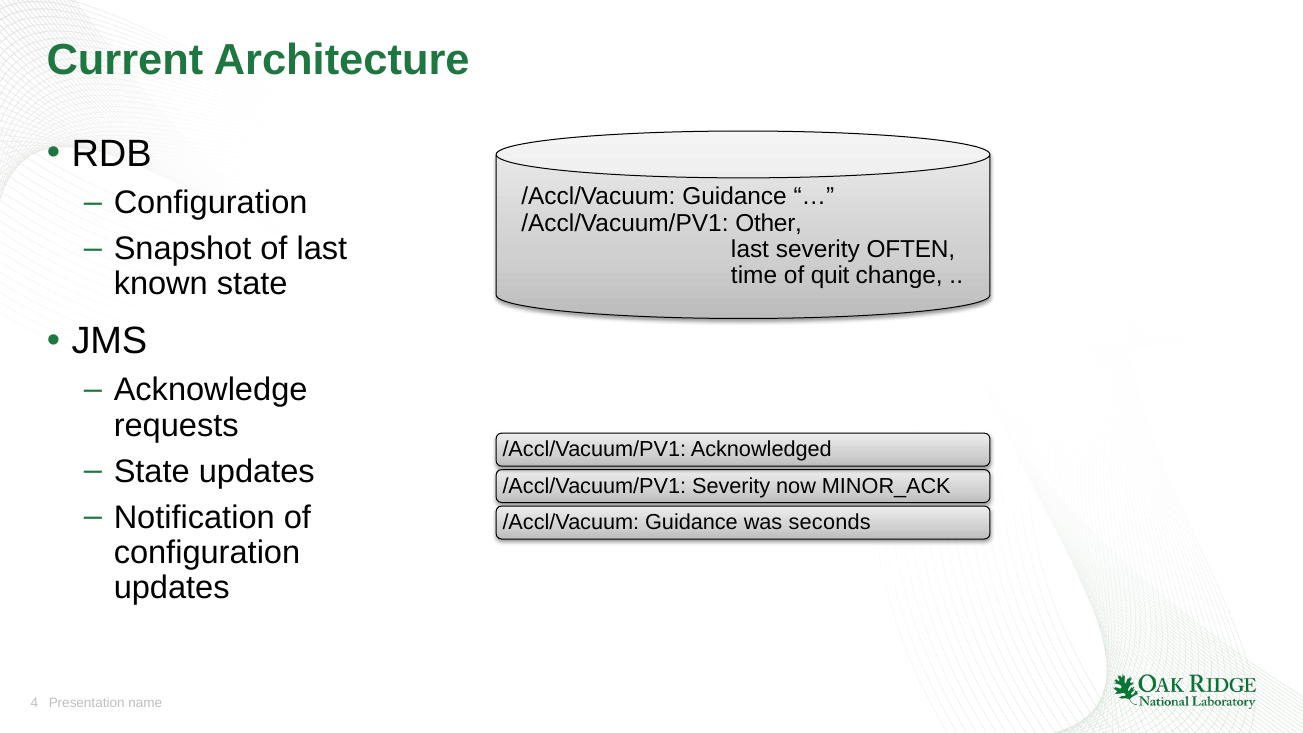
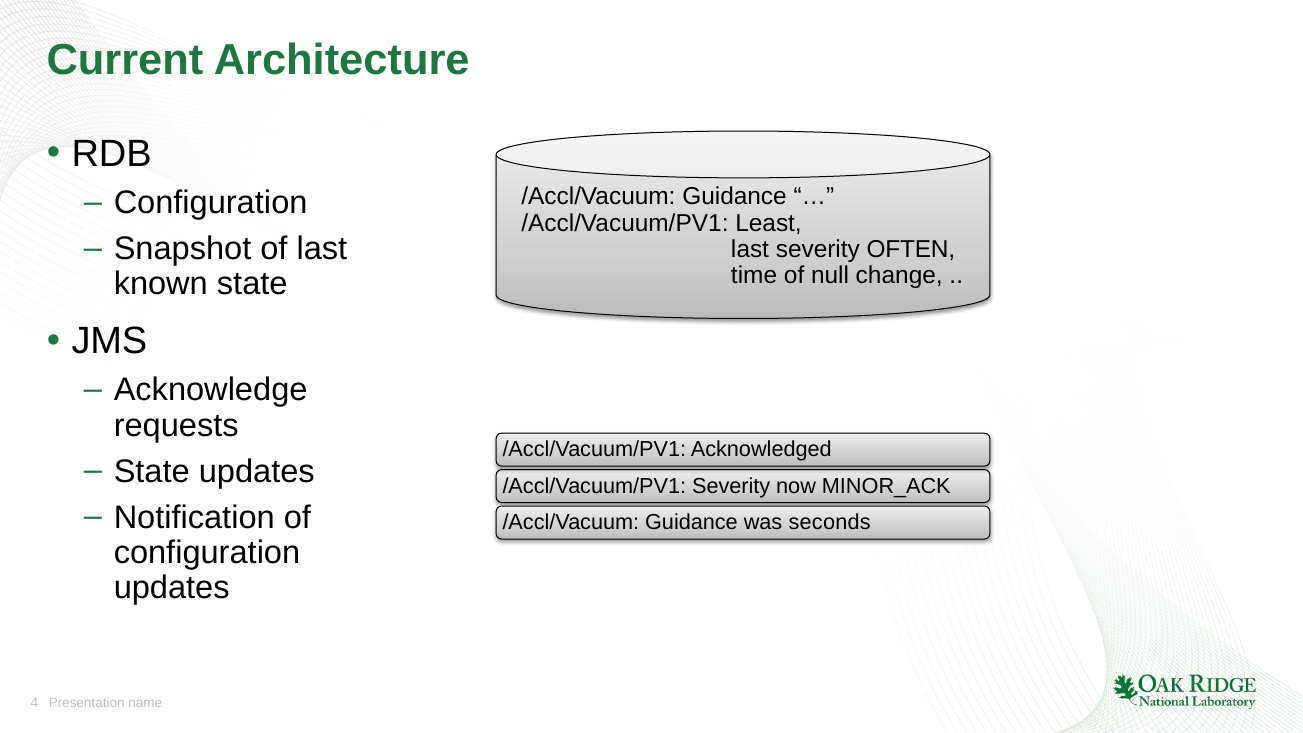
Other: Other -> Least
quit: quit -> null
